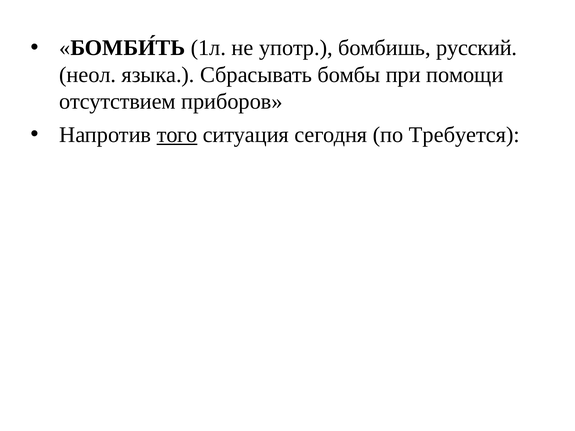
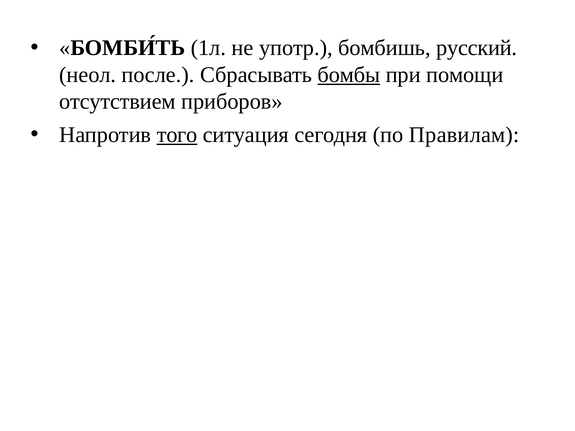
языка: языка -> после
бомбы underline: none -> present
Требуется: Требуется -> Правилам
